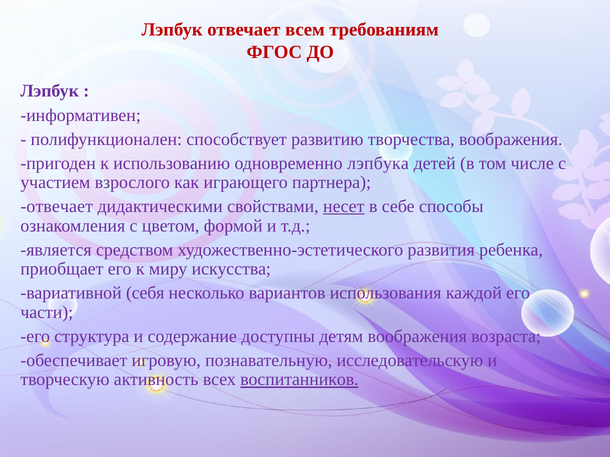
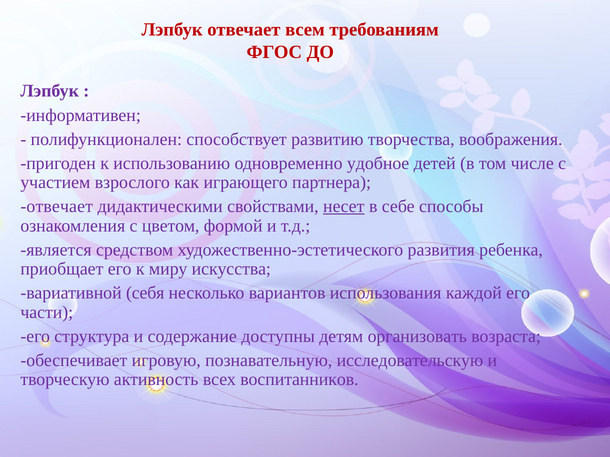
лэпбука: лэпбука -> удобное
детям воображения: воображения -> организовать
воспитанников underline: present -> none
